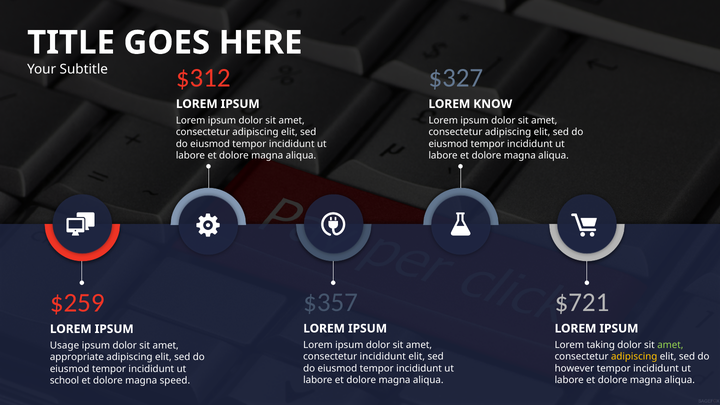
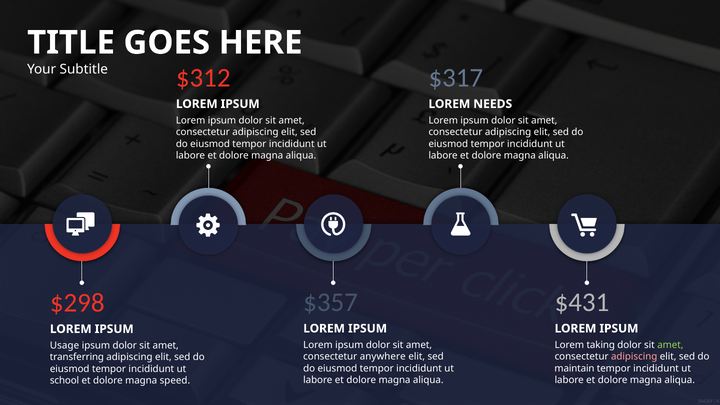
$327: $327 -> $317
KNOW: KNOW -> NEEDS
$721: $721 -> $431
$259: $259 -> $298
consectetur incididunt: incididunt -> anywhere
adipiscing at (634, 357) colour: yellow -> pink
appropriate: appropriate -> transferring
however: however -> maintain
